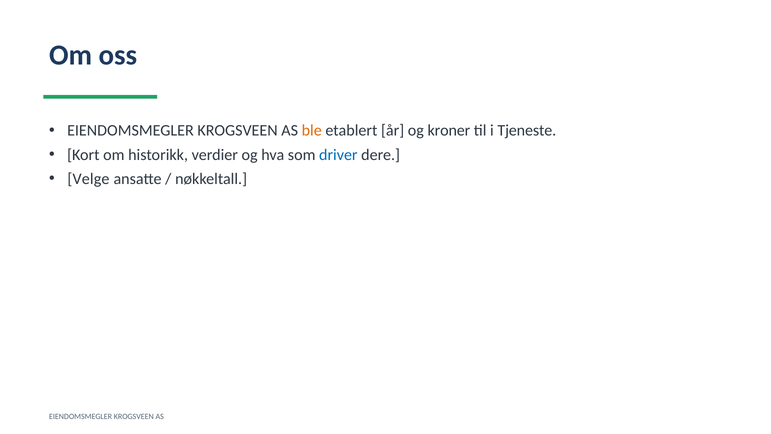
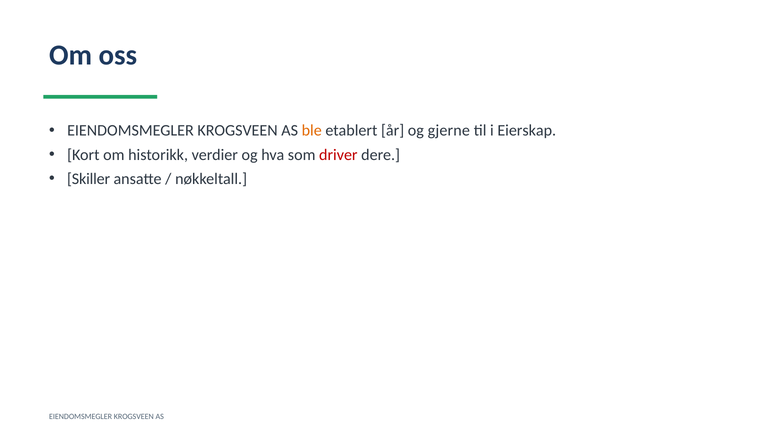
kroner: kroner -> gjerne
Tjeneste: Tjeneste -> Eierskap
driver colour: blue -> red
Velge: Velge -> Skiller
